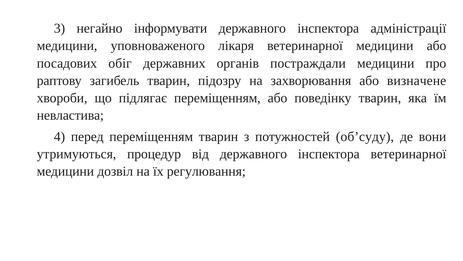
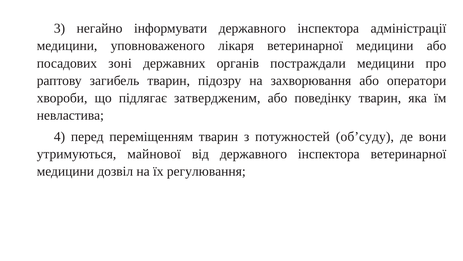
обіг: обіг -> зоні
визначене: визначене -> оператори
підлягає переміщенням: переміщенням -> затвердженим
процедур: процедур -> майнової
